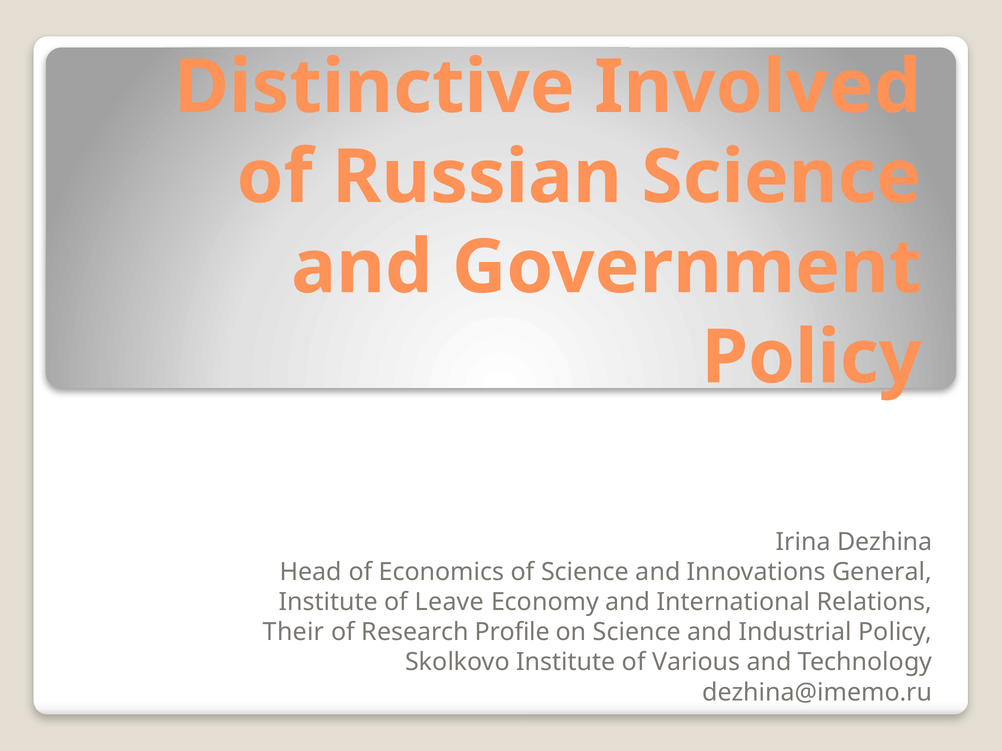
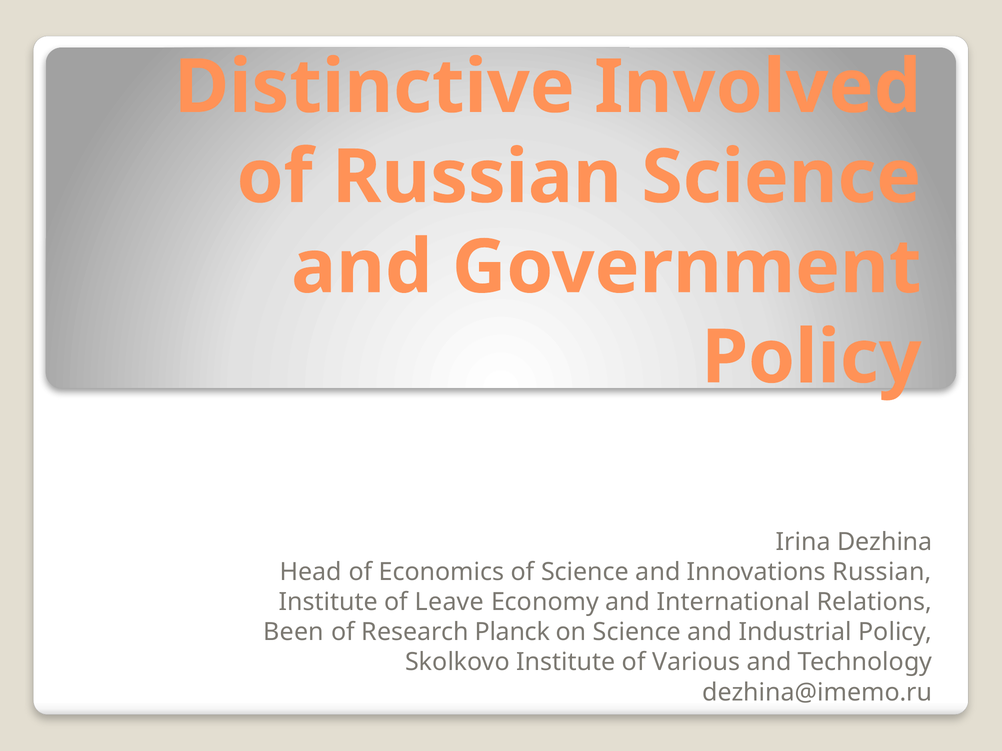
Innovations General: General -> Russian
Their: Their -> Been
Profile: Profile -> Planck
